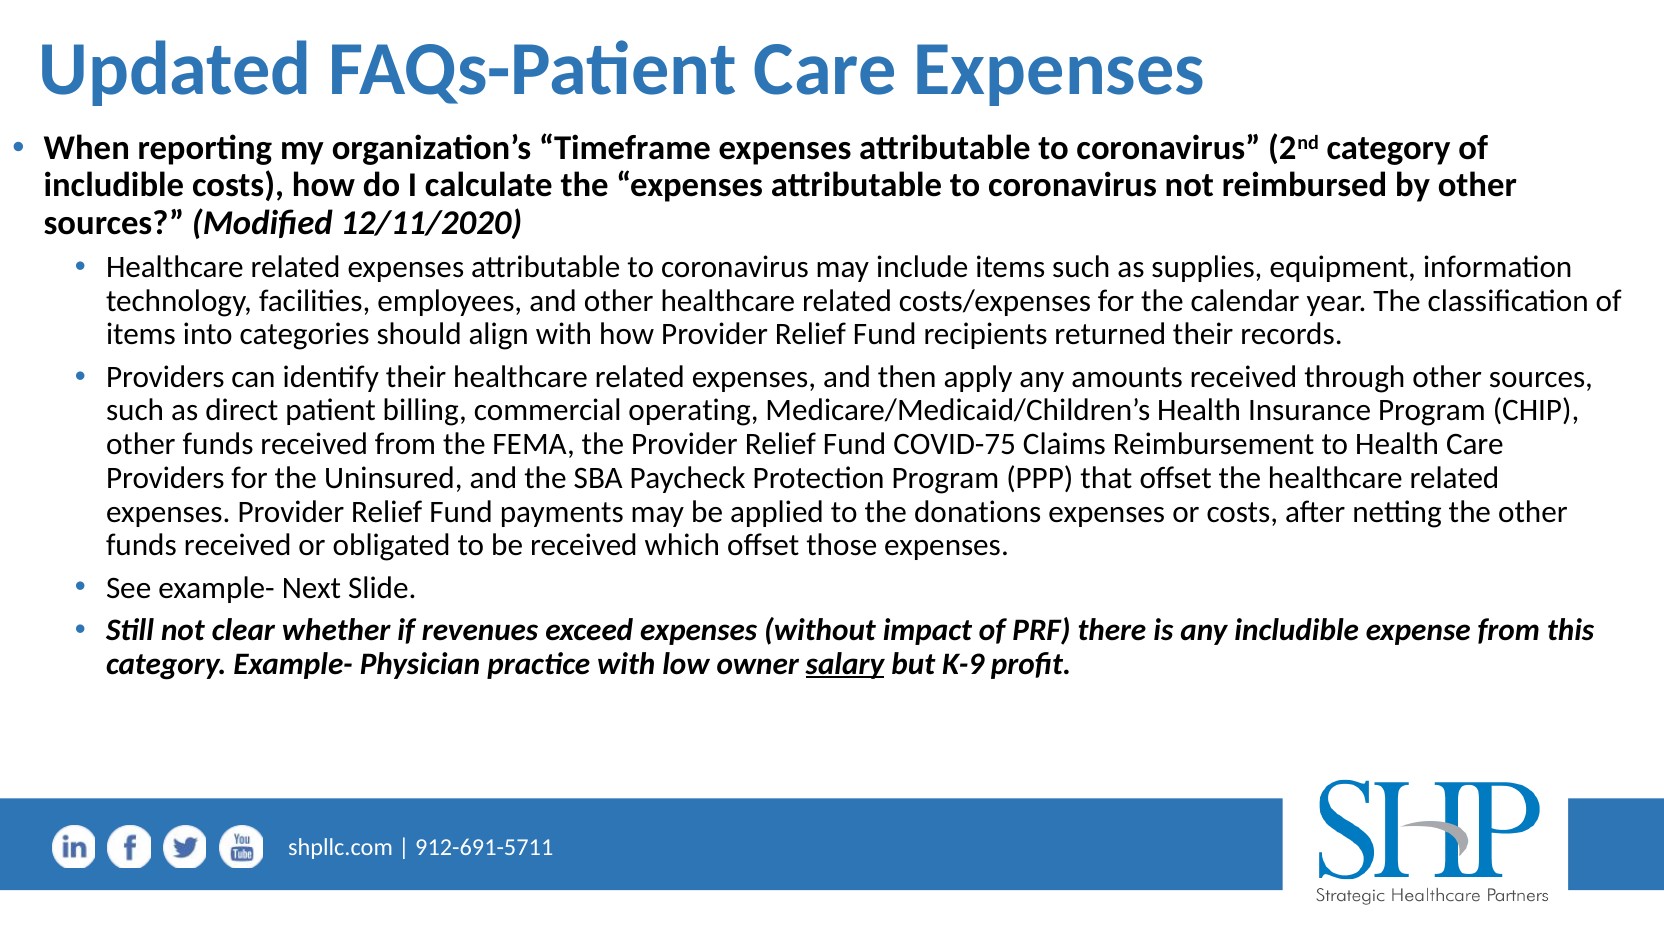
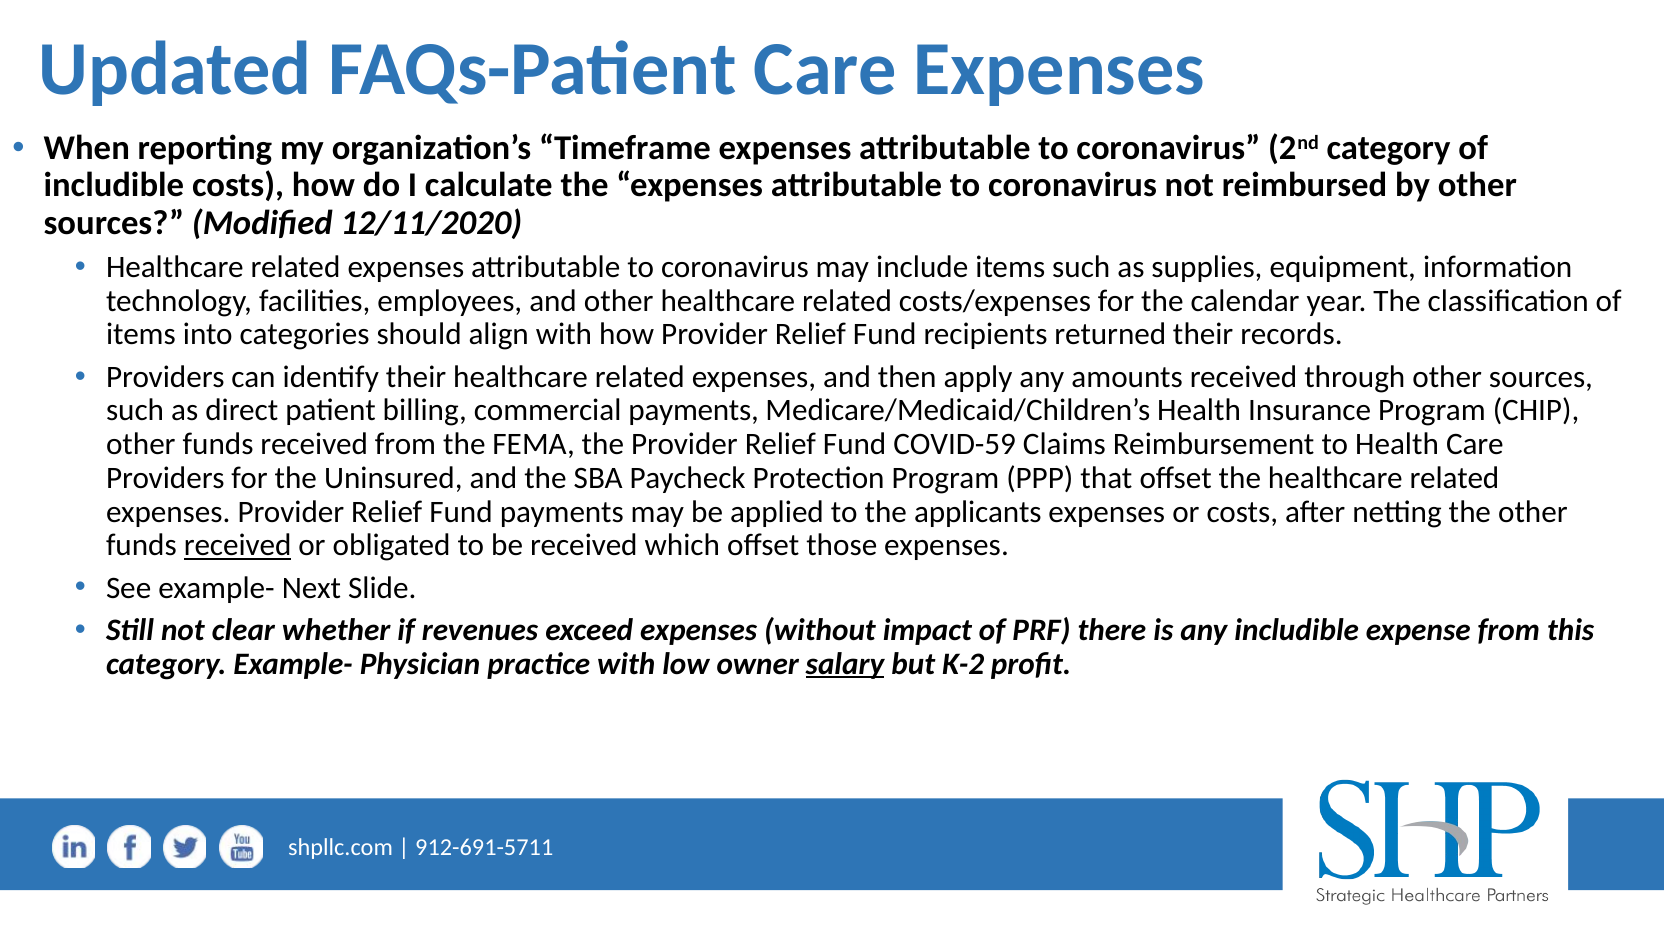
commercial operating: operating -> payments
COVID-75: COVID-75 -> COVID-59
donations: donations -> applicants
received at (238, 546) underline: none -> present
K-9: K-9 -> K-2
